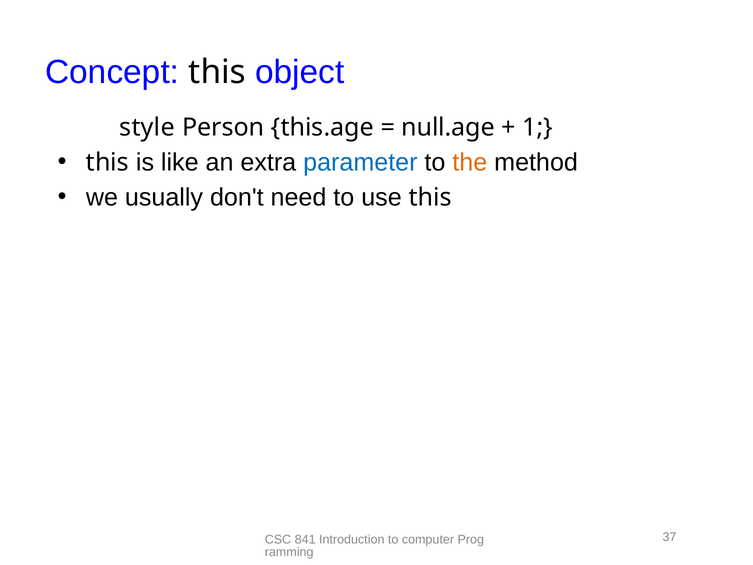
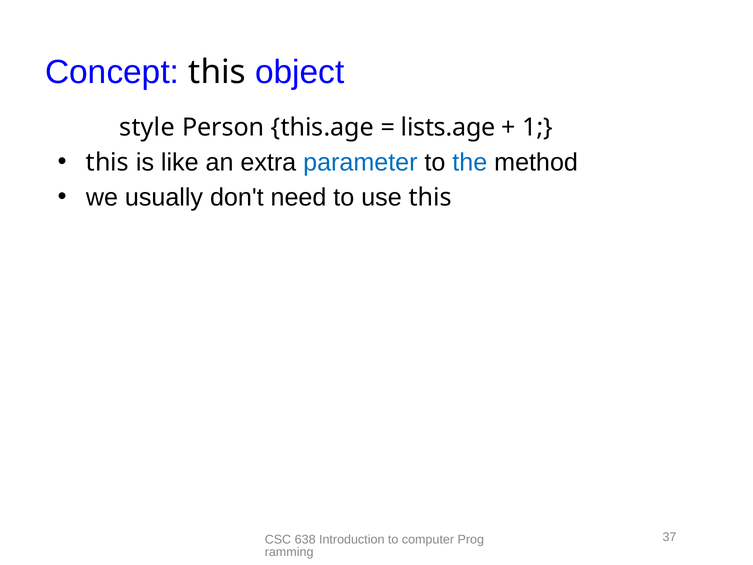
null.age: null.age -> lists.age
the colour: orange -> blue
841: 841 -> 638
